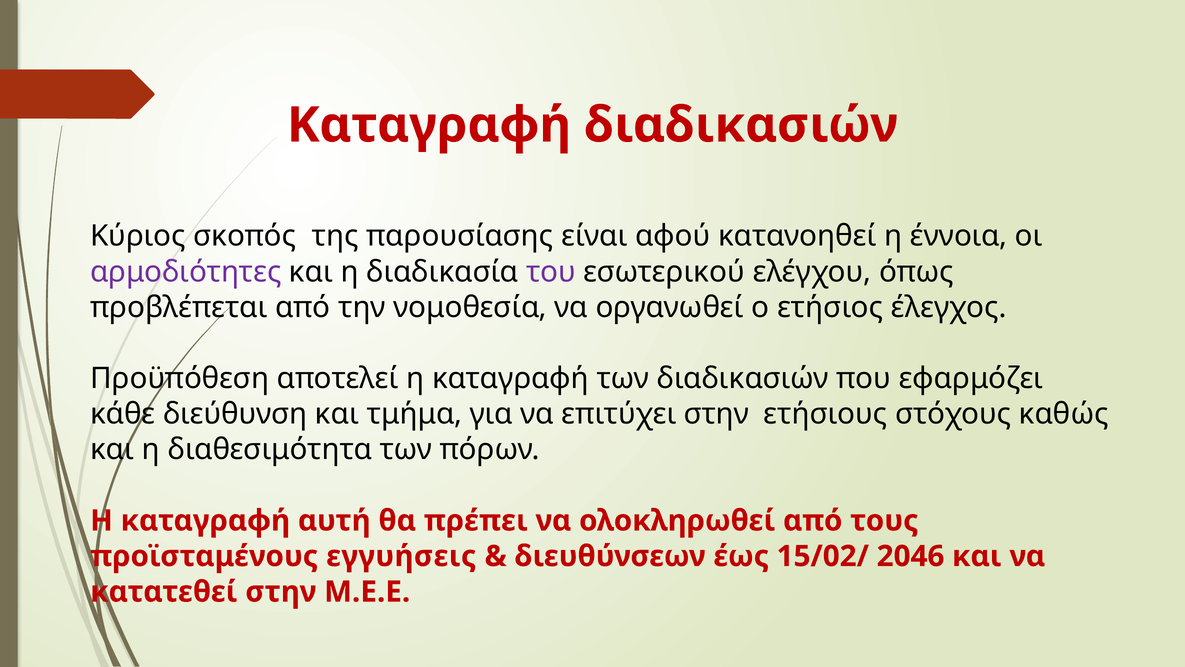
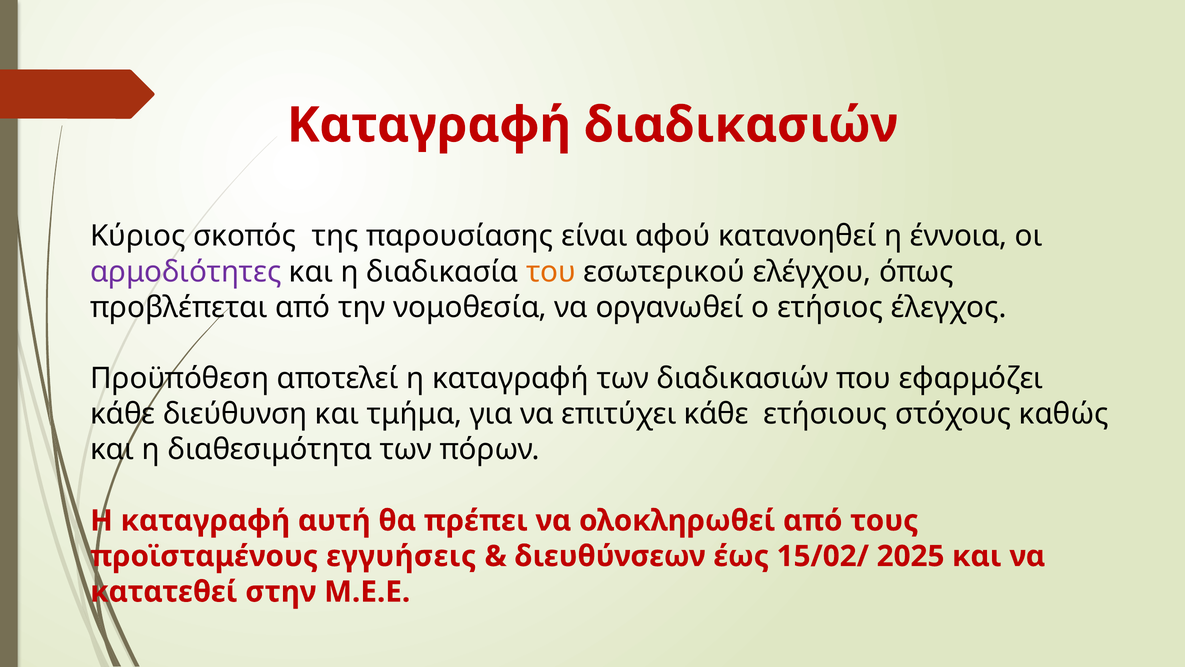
του colour: purple -> orange
επιτύχει στην: στην -> κάθε
2046: 2046 -> 2025
